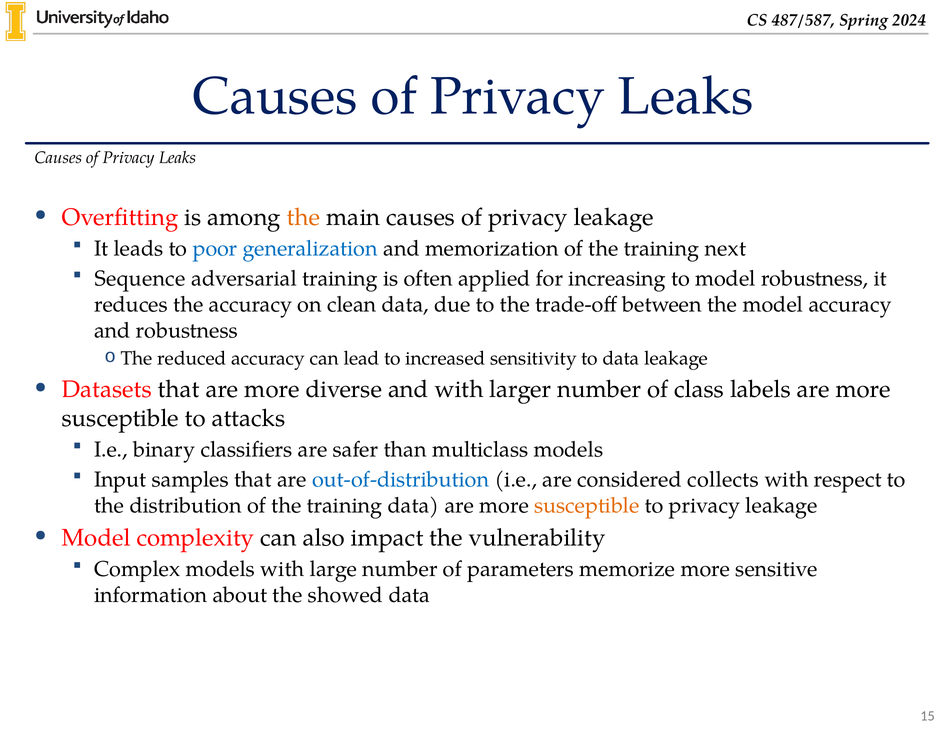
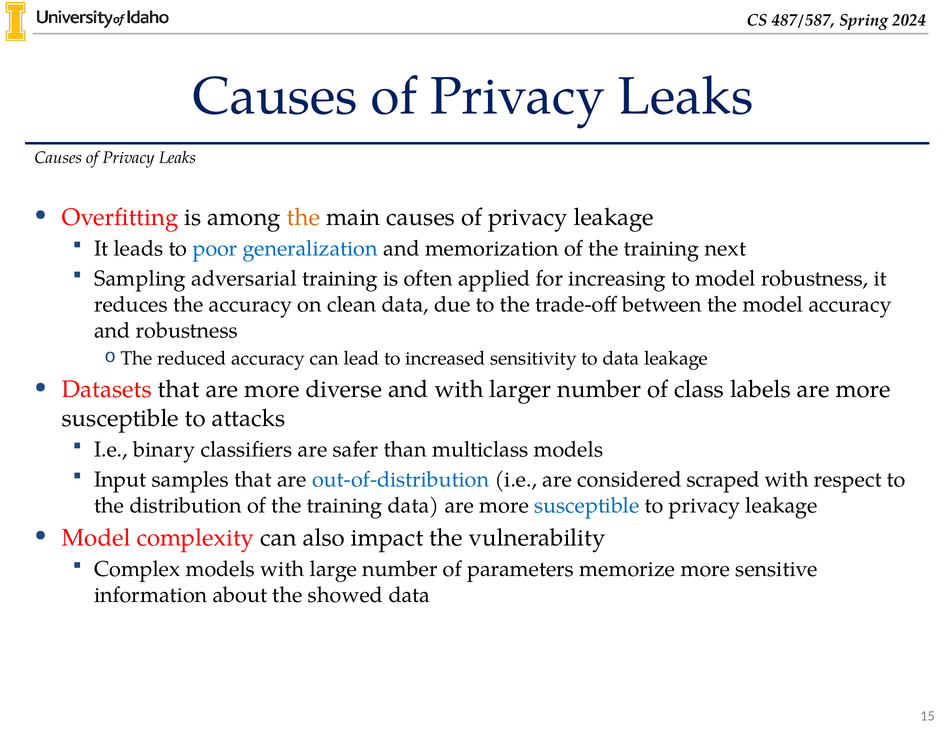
Sequence: Sequence -> Sampling
collects: collects -> scraped
susceptible at (587, 505) colour: orange -> blue
